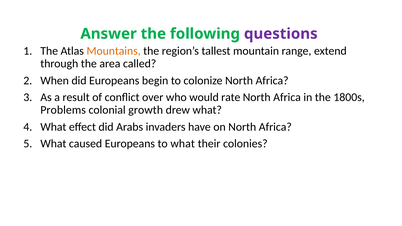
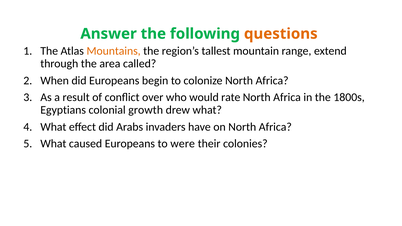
questions colour: purple -> orange
Problems: Problems -> Egyptians
to what: what -> were
